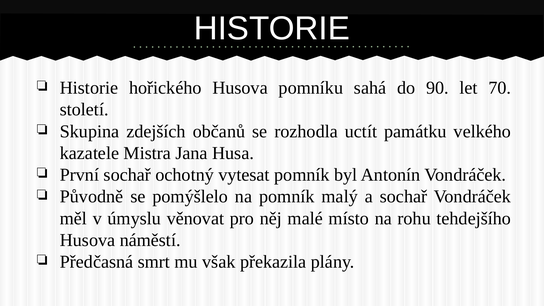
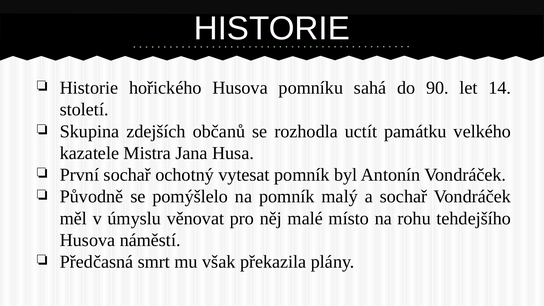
70: 70 -> 14
